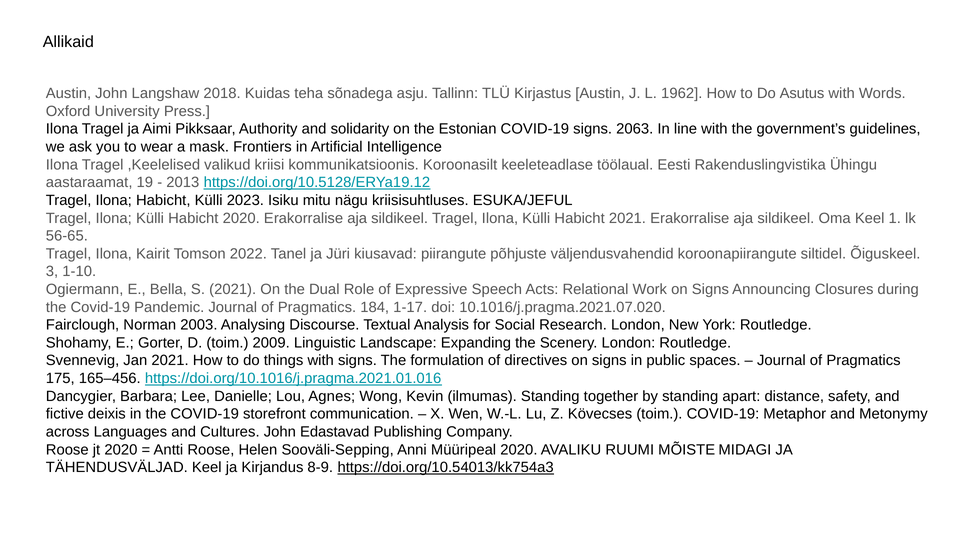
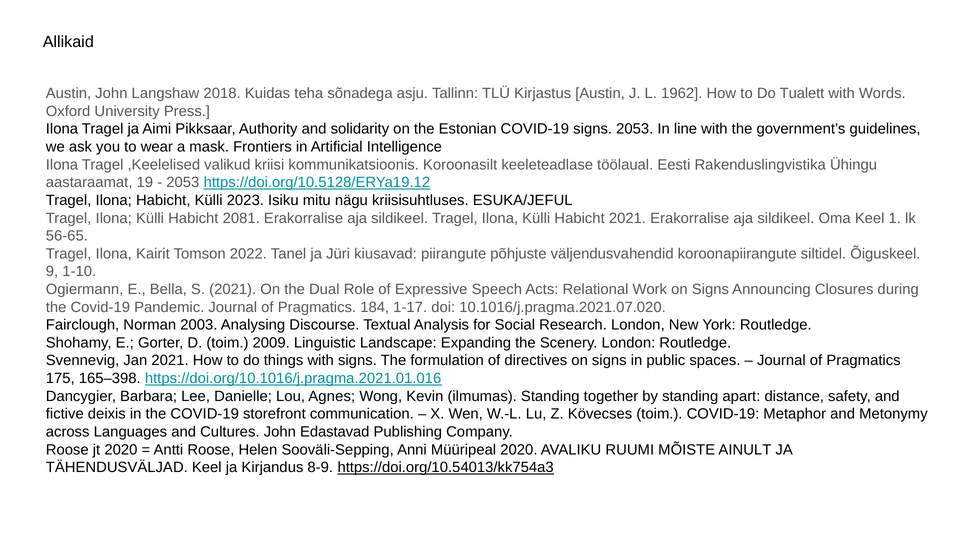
Asutus: Asutus -> Tualett
signs 2063: 2063 -> 2053
2013 at (183, 182): 2013 -> 2053
Habicht 2020: 2020 -> 2081
3: 3 -> 9
165–456: 165–456 -> 165–398
MIDAGI: MIDAGI -> AINULT
